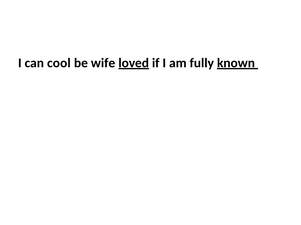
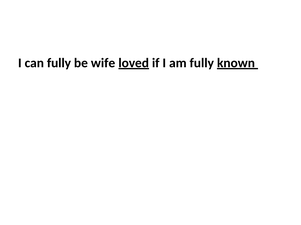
can cool: cool -> fully
